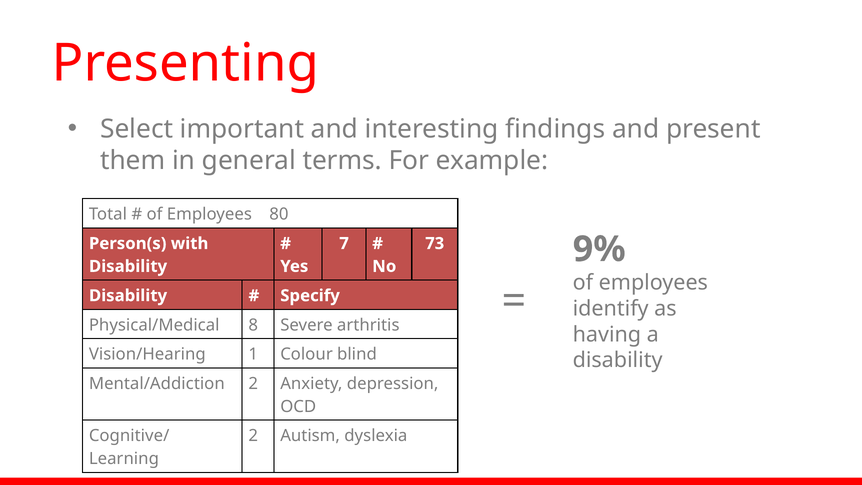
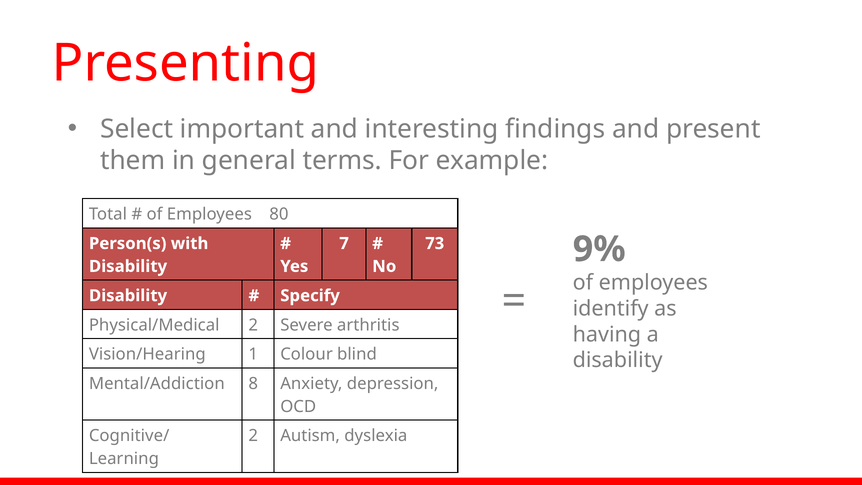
Physical/Medical 8: 8 -> 2
Mental/Addiction 2: 2 -> 8
